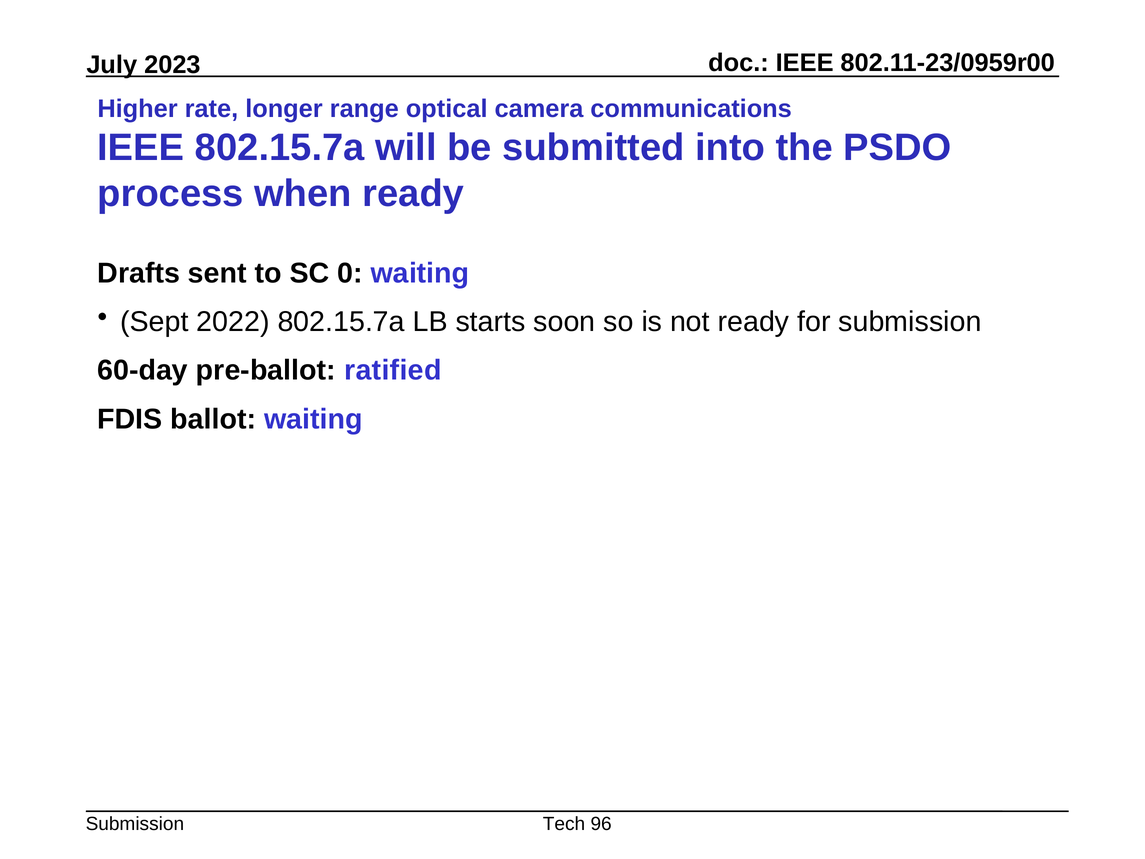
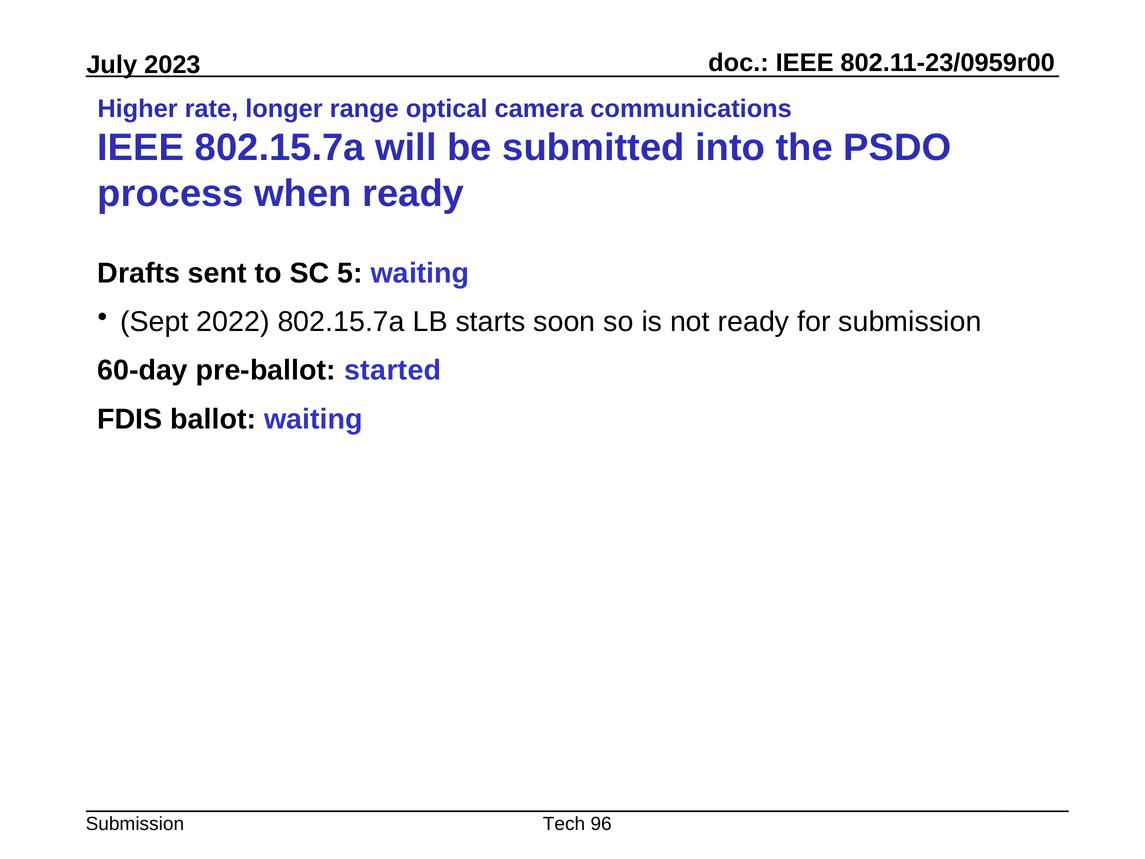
0: 0 -> 5
ratified: ratified -> started
